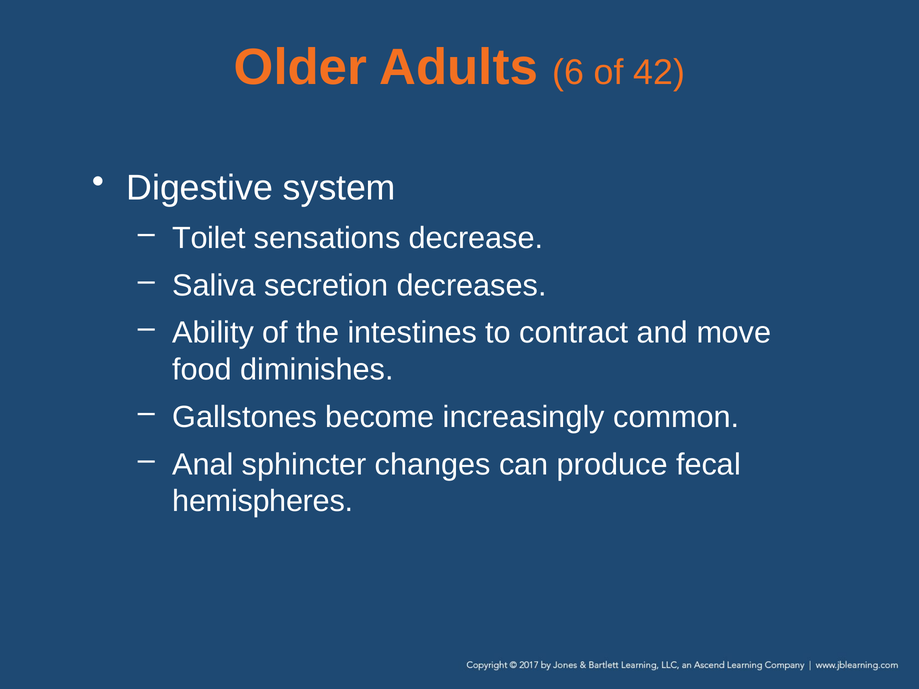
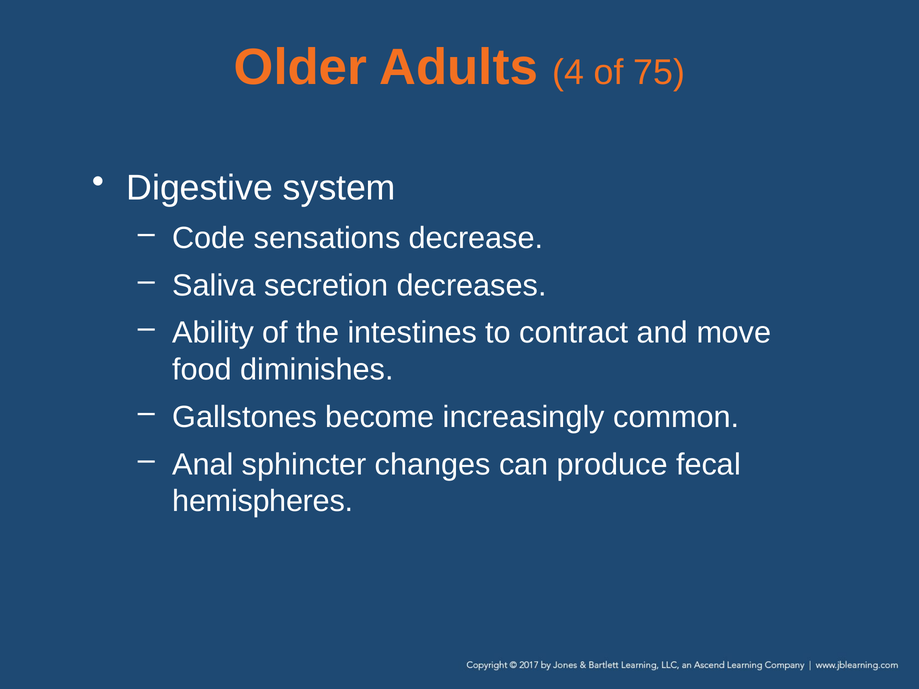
6: 6 -> 4
42: 42 -> 75
Toilet: Toilet -> Code
